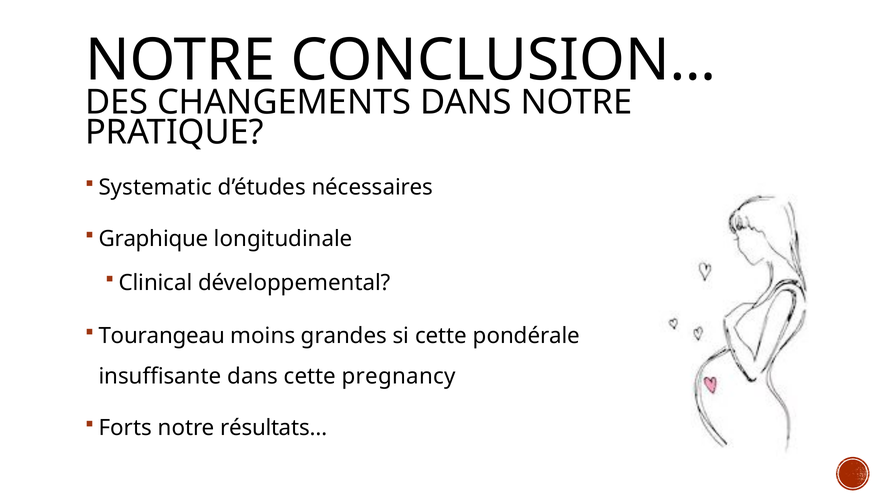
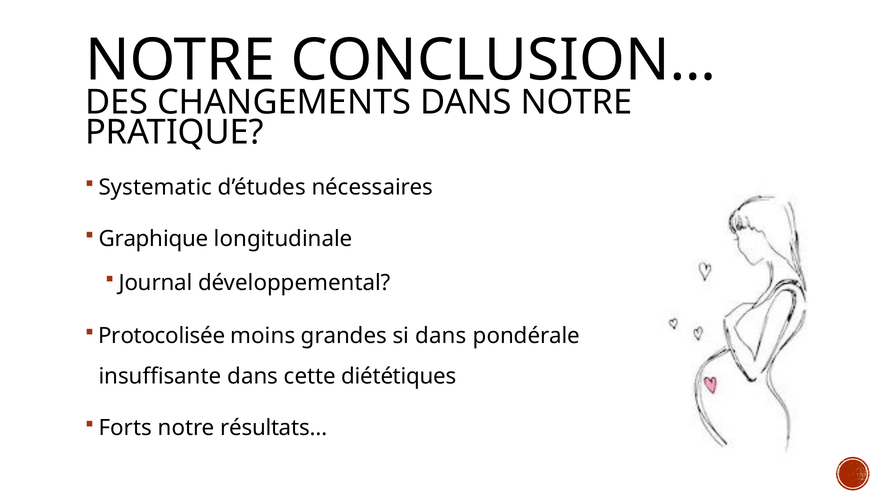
Clinical: Clinical -> Journal
Tourangeau: Tourangeau -> Protocolisée
si cette: cette -> dans
pregnancy: pregnancy -> diététiques
